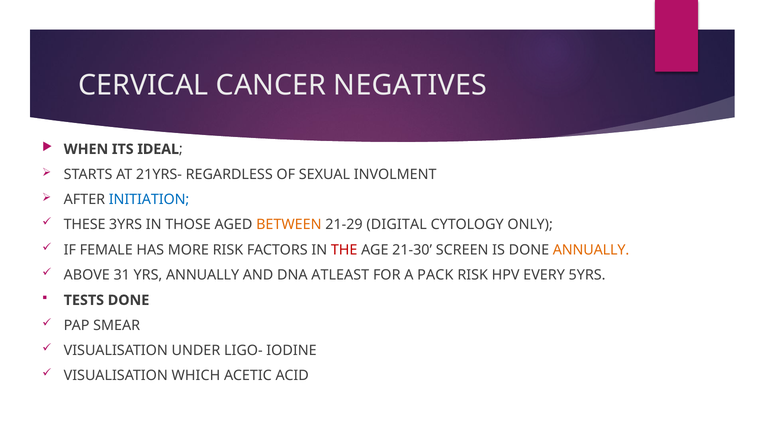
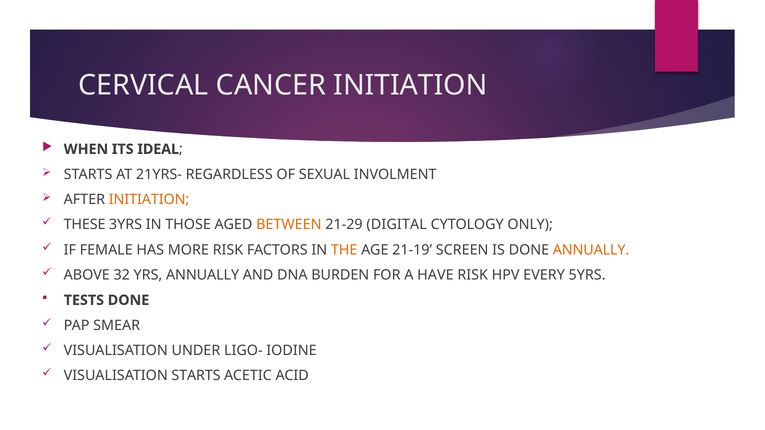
CANCER NEGATIVES: NEGATIVES -> INITIATION
INITIATION at (149, 200) colour: blue -> orange
THE colour: red -> orange
21-30: 21-30 -> 21-19
31: 31 -> 32
ATLEAST: ATLEAST -> BURDEN
PACK: PACK -> HAVE
VISUALISATION WHICH: WHICH -> STARTS
